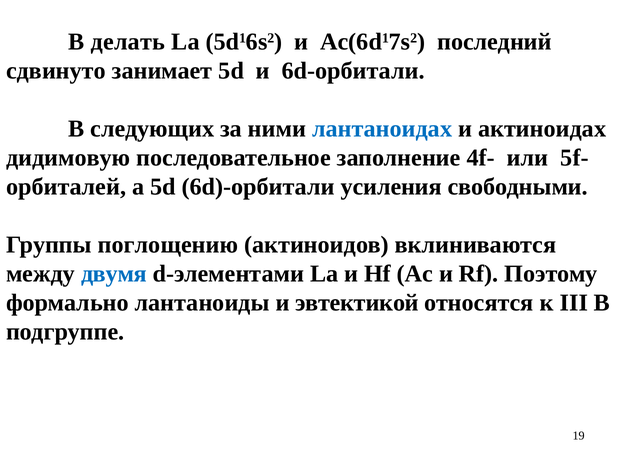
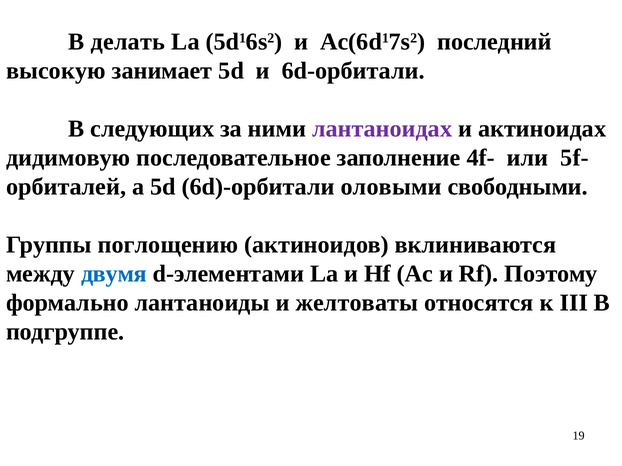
сдвинуто: сдвинуто -> высокую
лантаноидах colour: blue -> purple
усиления: усиления -> оловыми
эвтектикой: эвтектикой -> желтоваты
